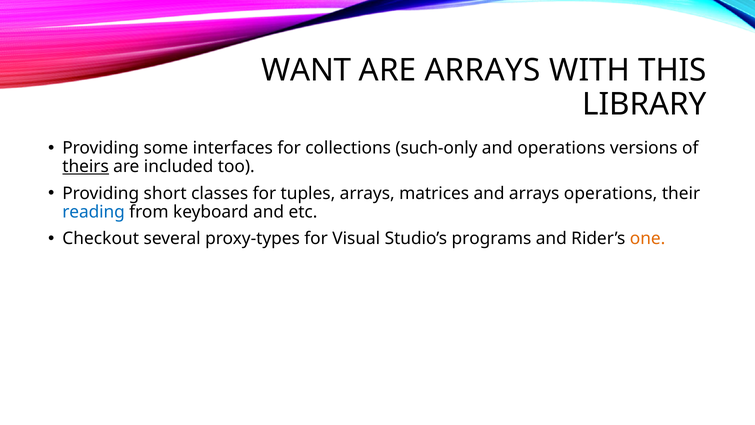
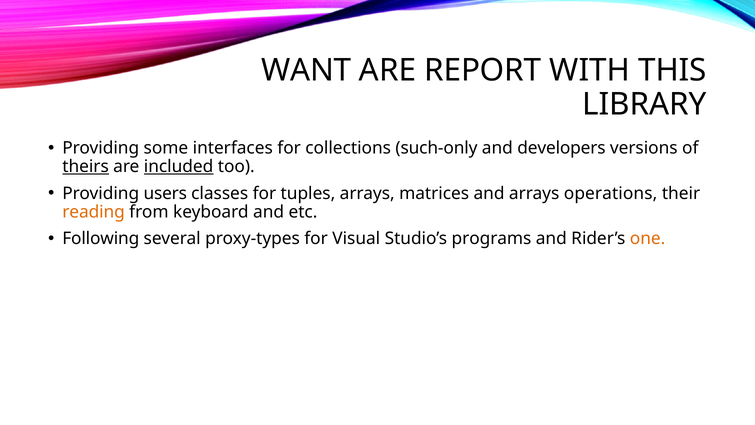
ARE ARRAYS: ARRAYS -> REPORT
and operations: operations -> developers
included underline: none -> present
short: short -> users
reading colour: blue -> orange
Checkout: Checkout -> Following
